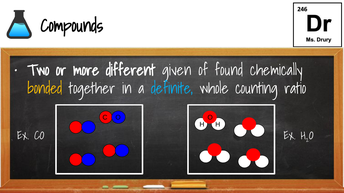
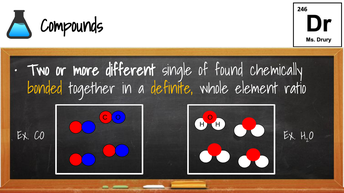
given: given -> single
definite colour: light blue -> yellow
counting: counting -> element
